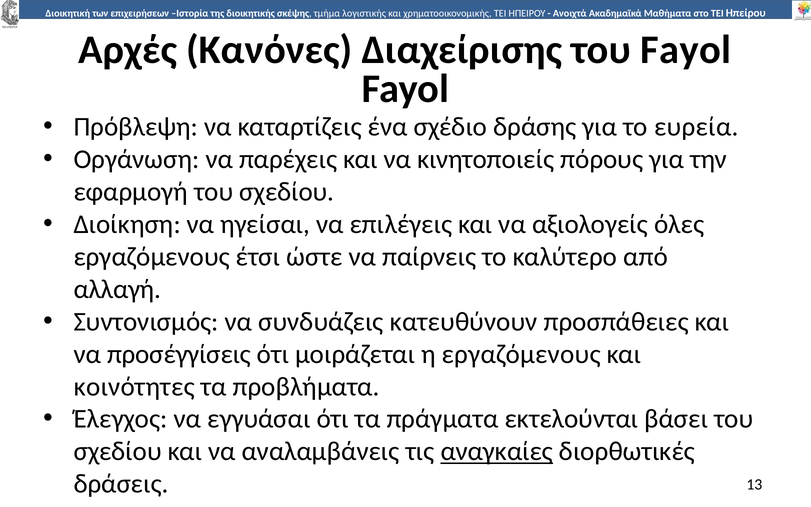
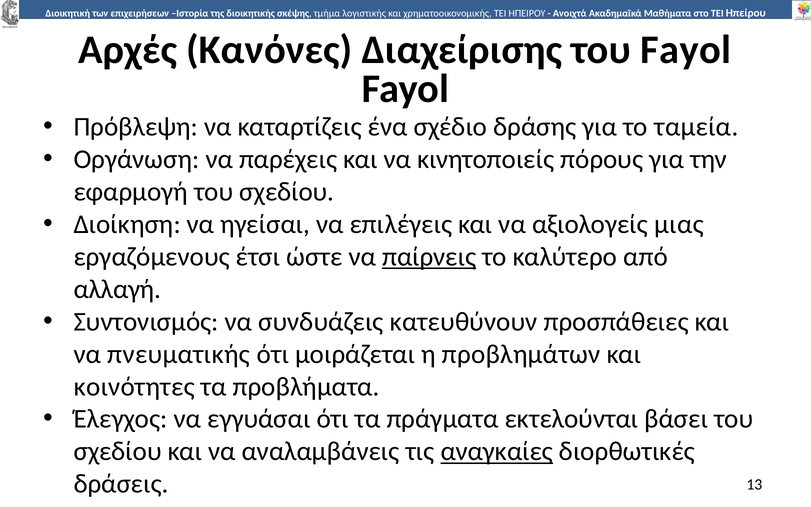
ευρεία: ευρεία -> ταµεία
όλες: όλες -> µιας
παίρνεις underline: none -> present
προσέγγίσεις: προσέγγίσεις -> πνευµατικής
η εργαζόµενους: εργαζόµενους -> προβληµάτων
